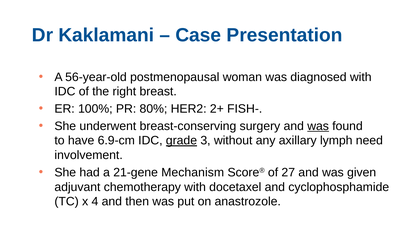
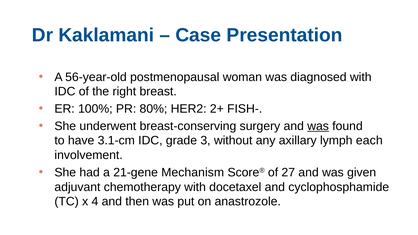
6.9-cm: 6.9-cm -> 3.1-cm
grade underline: present -> none
need: need -> each
